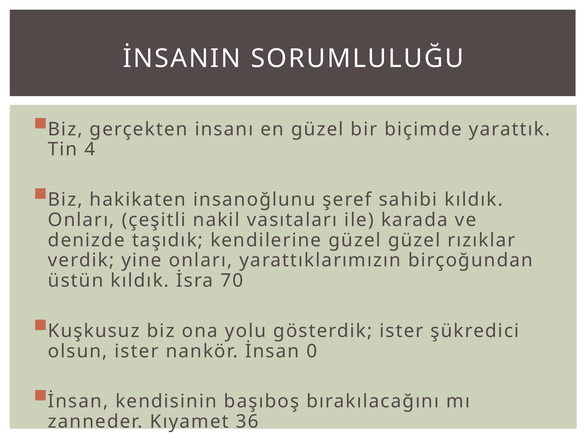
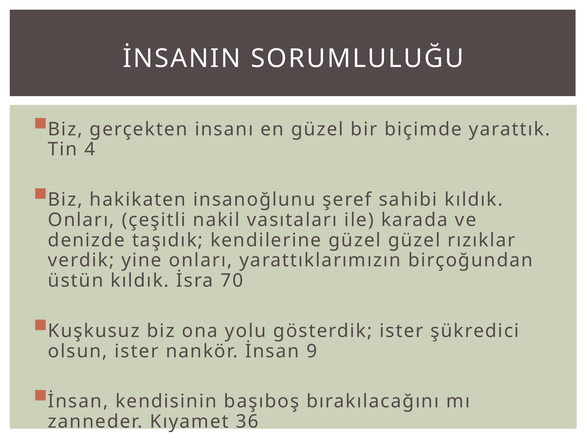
0: 0 -> 9
